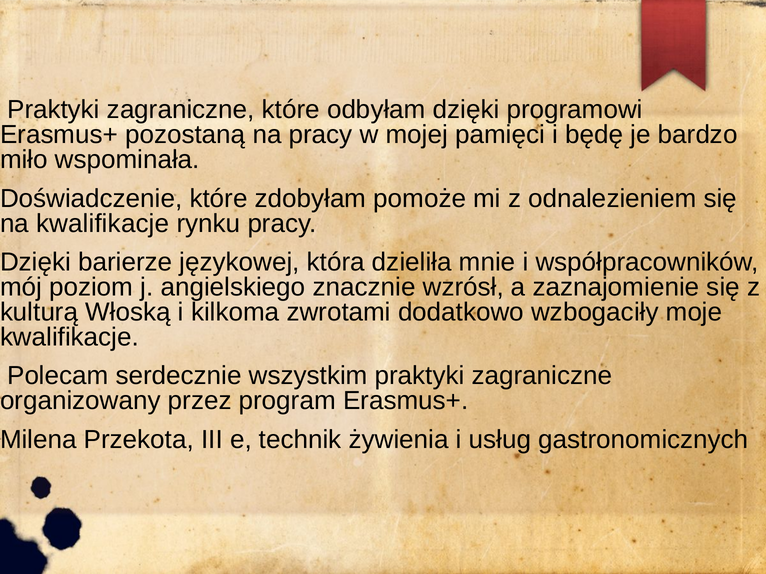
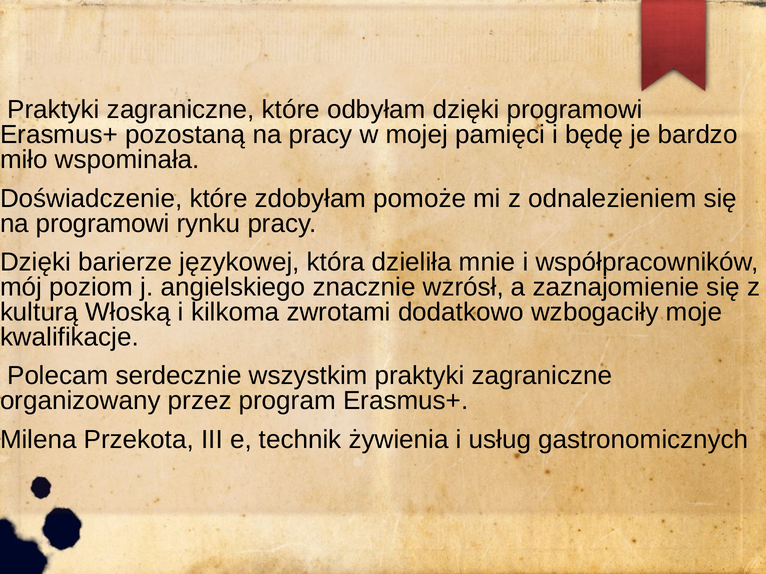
na kwalifikacje: kwalifikacje -> programowi
